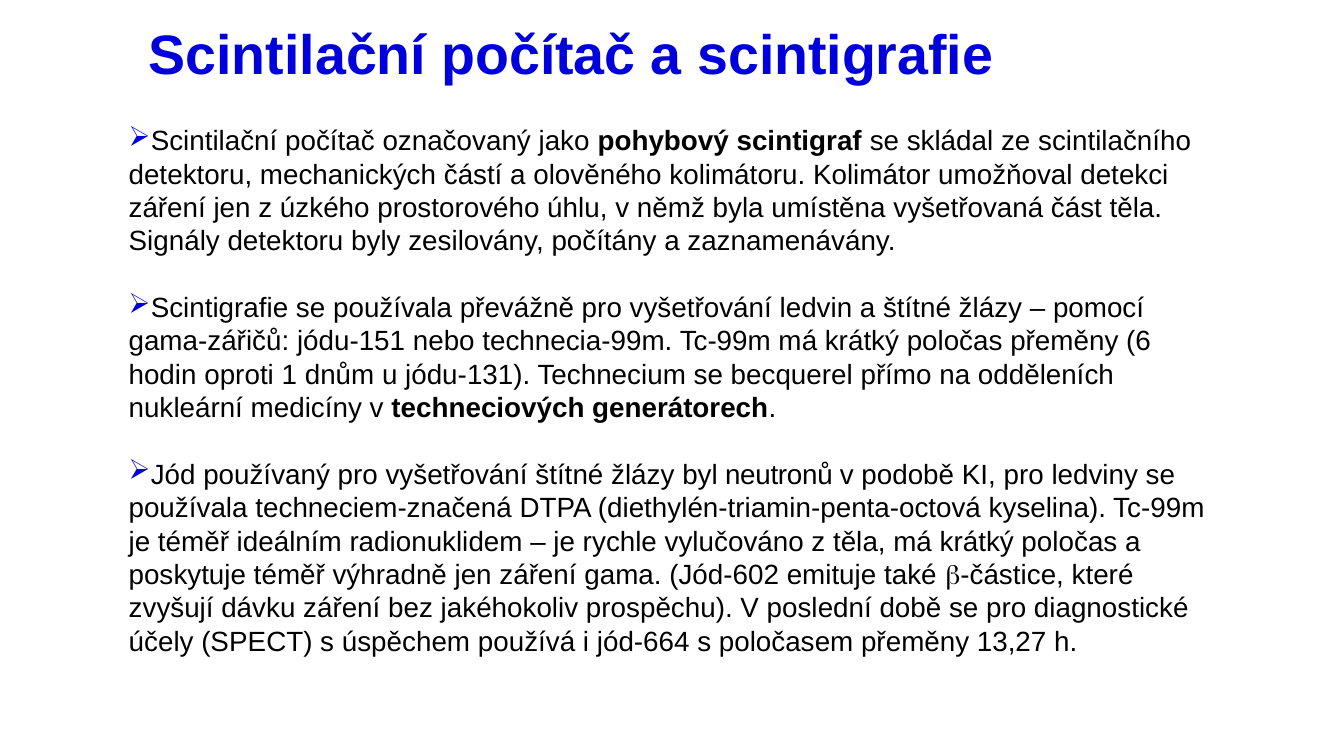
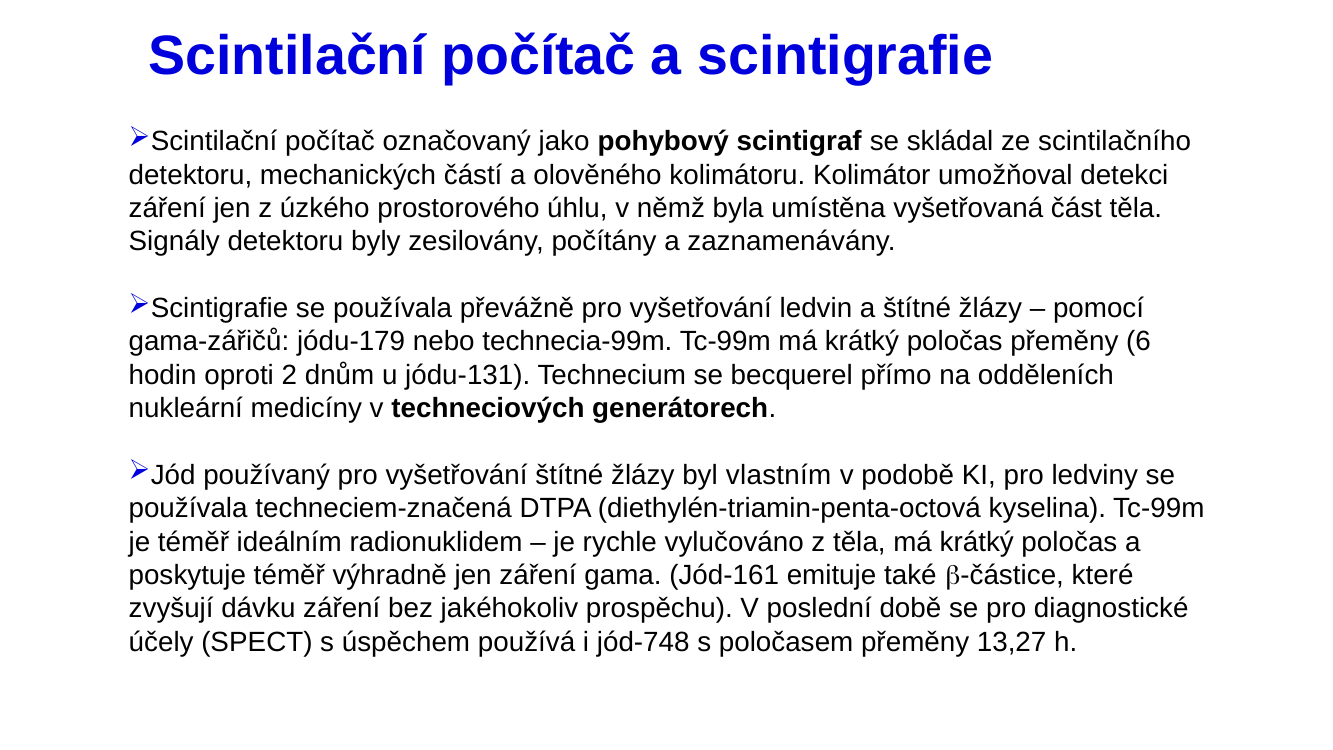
jódu-151: jódu-151 -> jódu-179
1: 1 -> 2
neutronů: neutronů -> vlastním
Jód-602: Jód-602 -> Jód-161
jód-664: jód-664 -> jód-748
